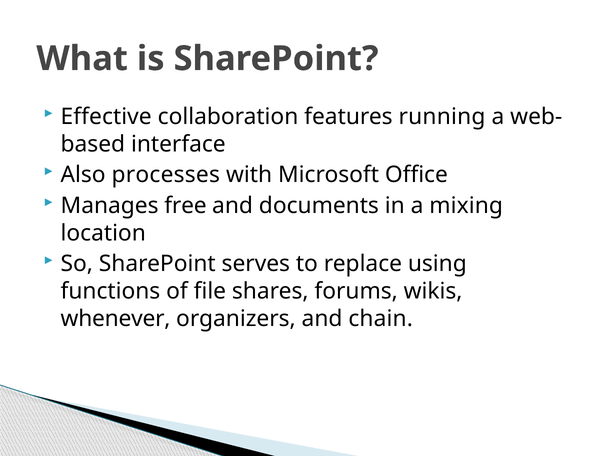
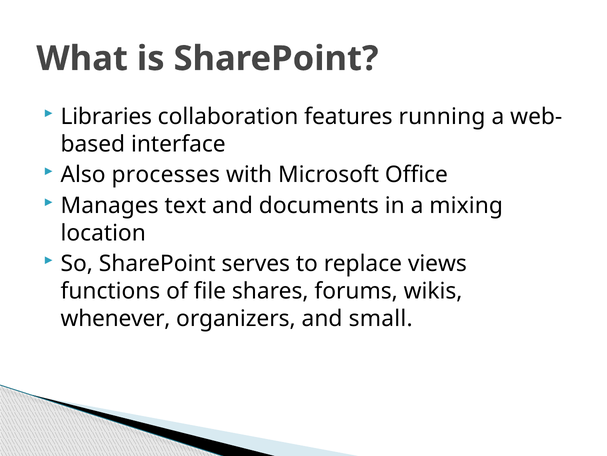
Effective: Effective -> Libraries
free: free -> text
using: using -> views
chain: chain -> small
